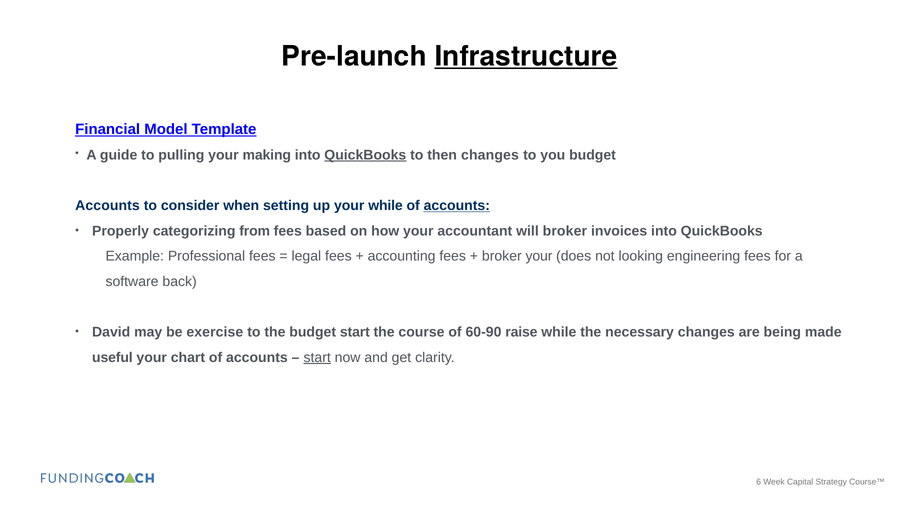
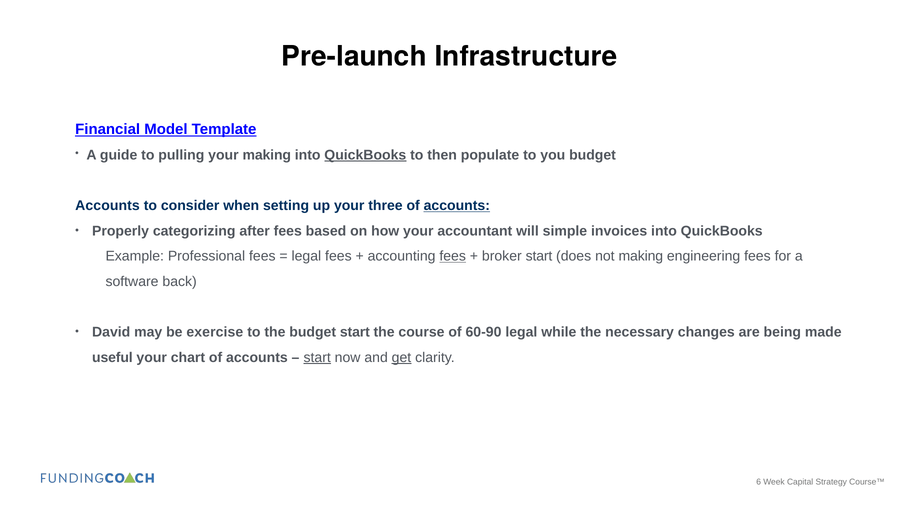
Infrastructure underline: present -> none
then changes: changes -> populate
your while: while -> three
from: from -> after
will broker: broker -> simple
fees at (453, 256) underline: none -> present
broker your: your -> start
not looking: looking -> making
60-90 raise: raise -> legal
get underline: none -> present
